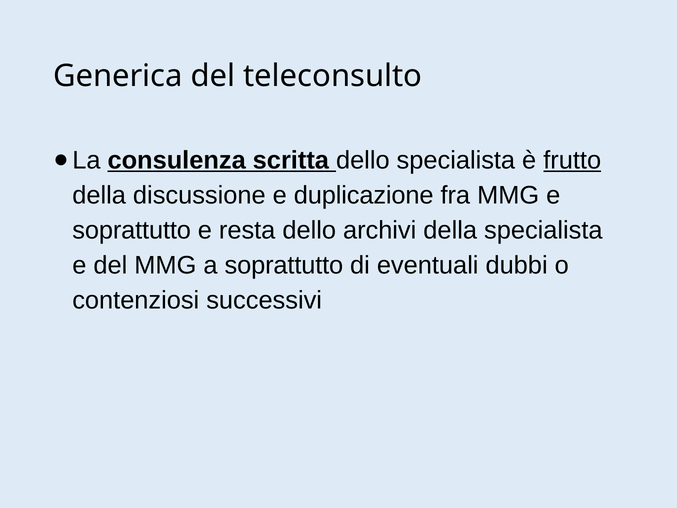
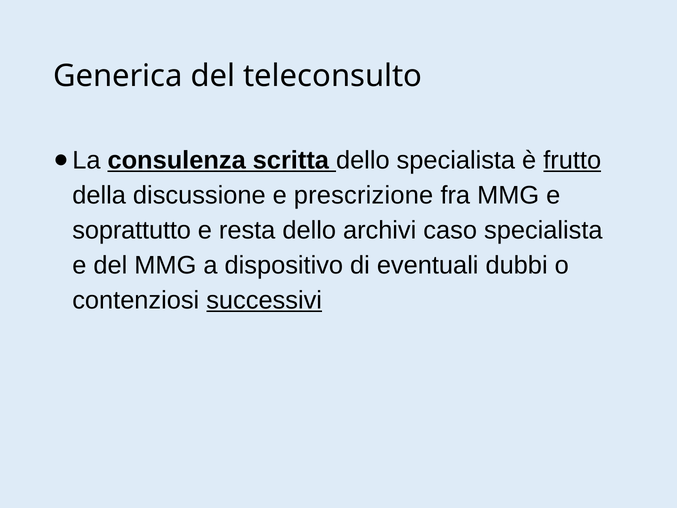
duplicazione: duplicazione -> prescrizione
archivi della: della -> caso
a soprattutto: soprattutto -> dispositivo
successivi underline: none -> present
